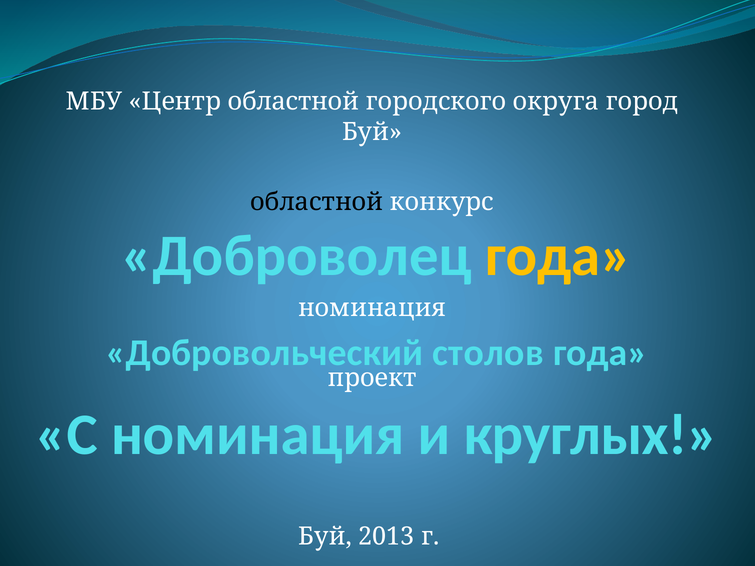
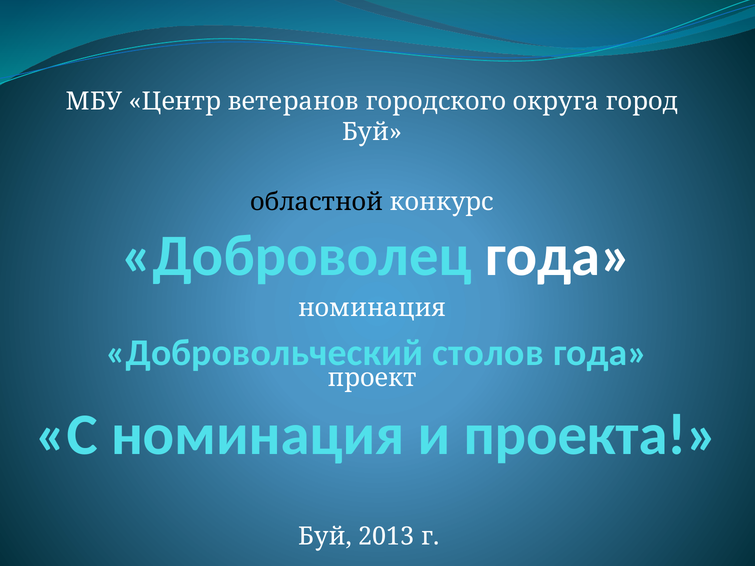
Центр областной: областной -> ветеранов
года at (558, 256) colour: yellow -> white
круглых: круглых -> проекта
